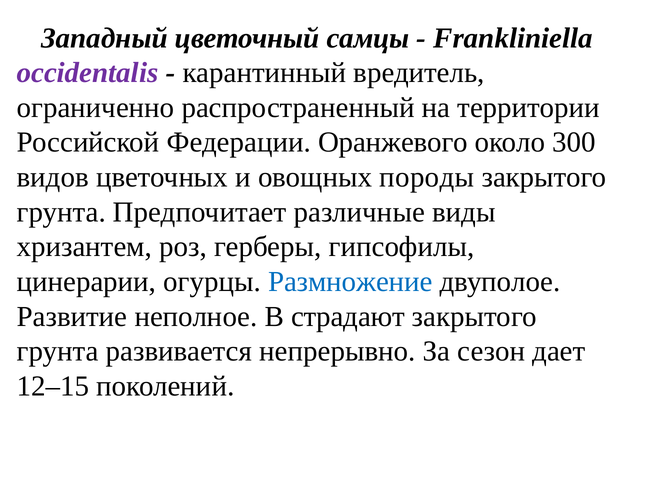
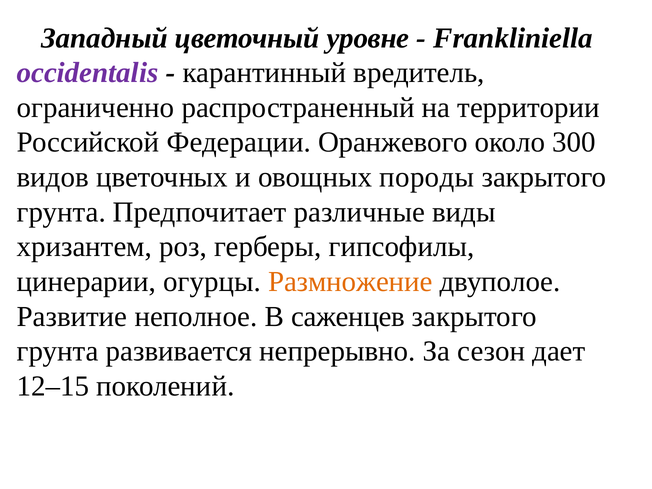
самцы: самцы -> уровне
Размножение colour: blue -> orange
страдают: страдают -> саженцев
